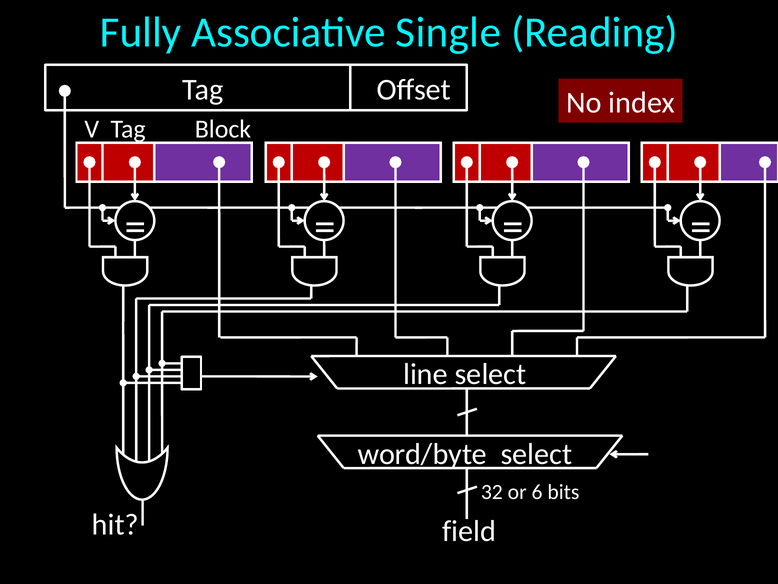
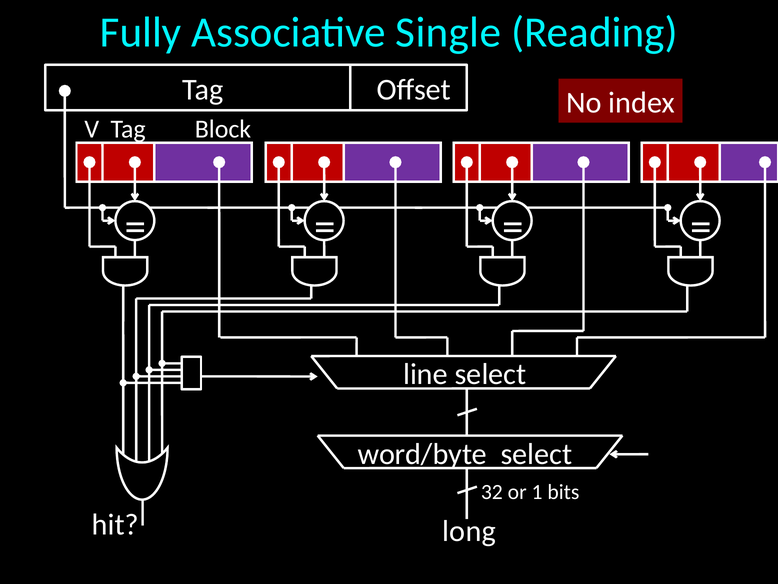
6: 6 -> 1
field: field -> long
